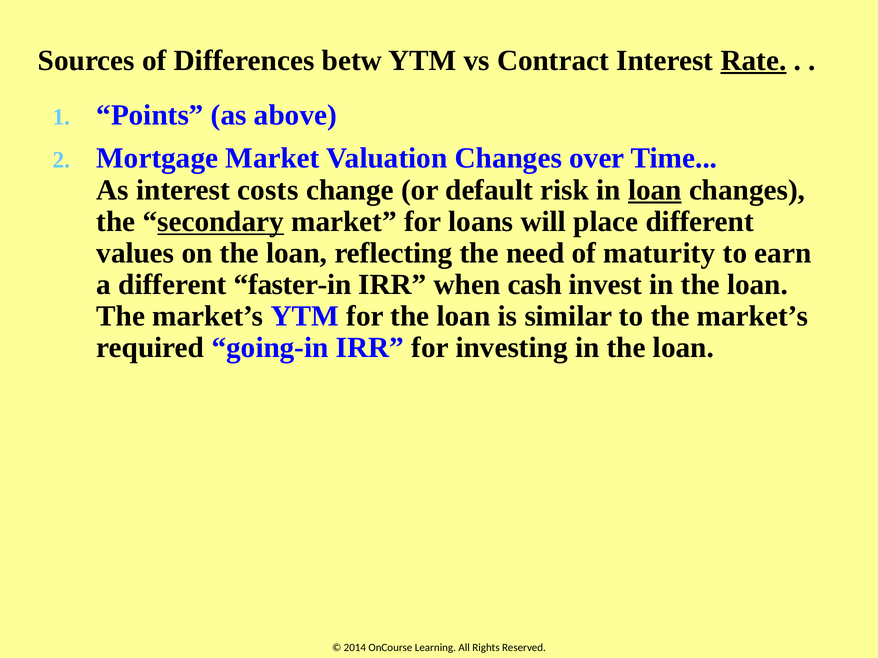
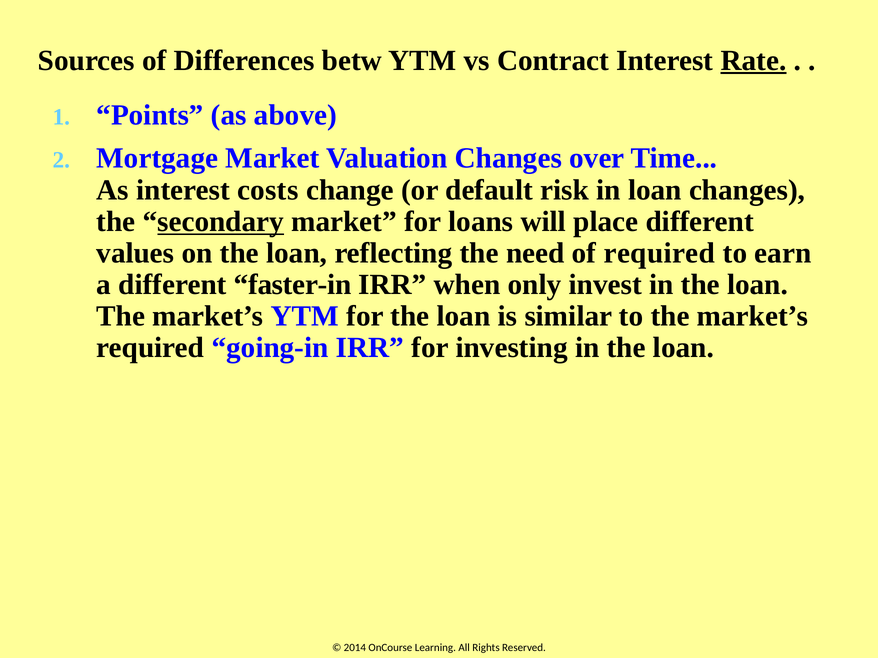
loan at (655, 190) underline: present -> none
of maturity: maturity -> required
cash: cash -> only
